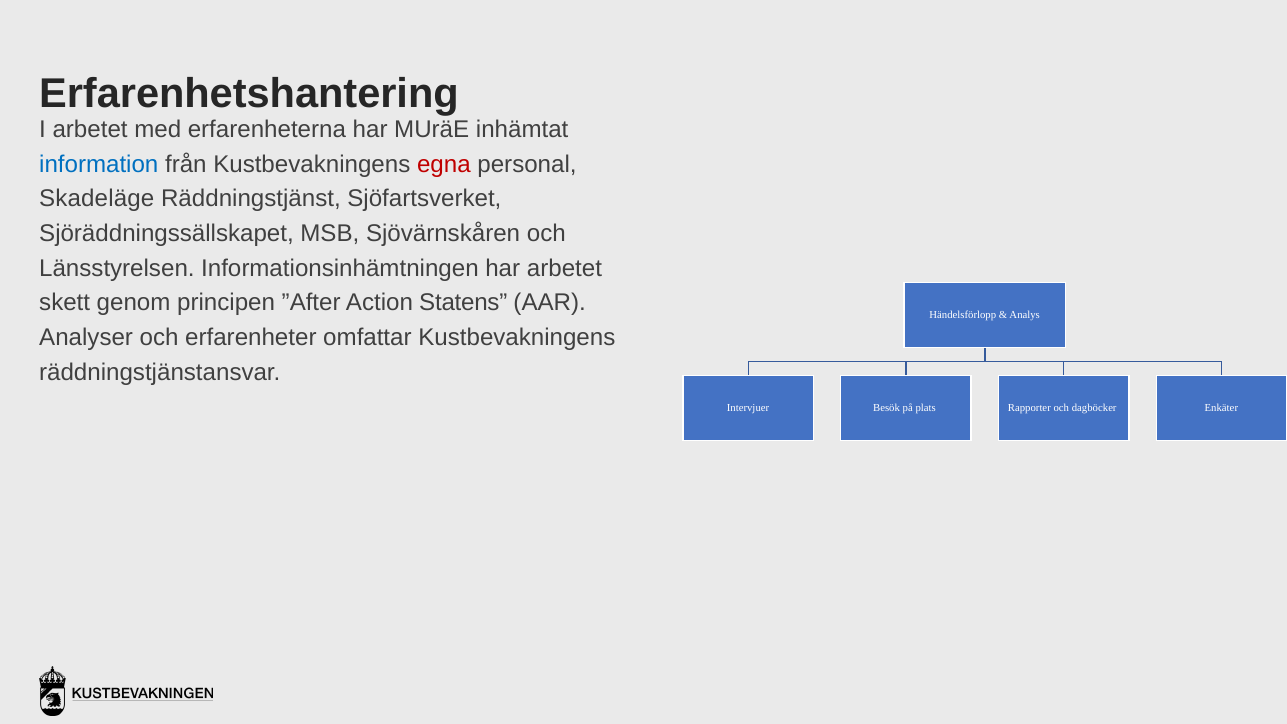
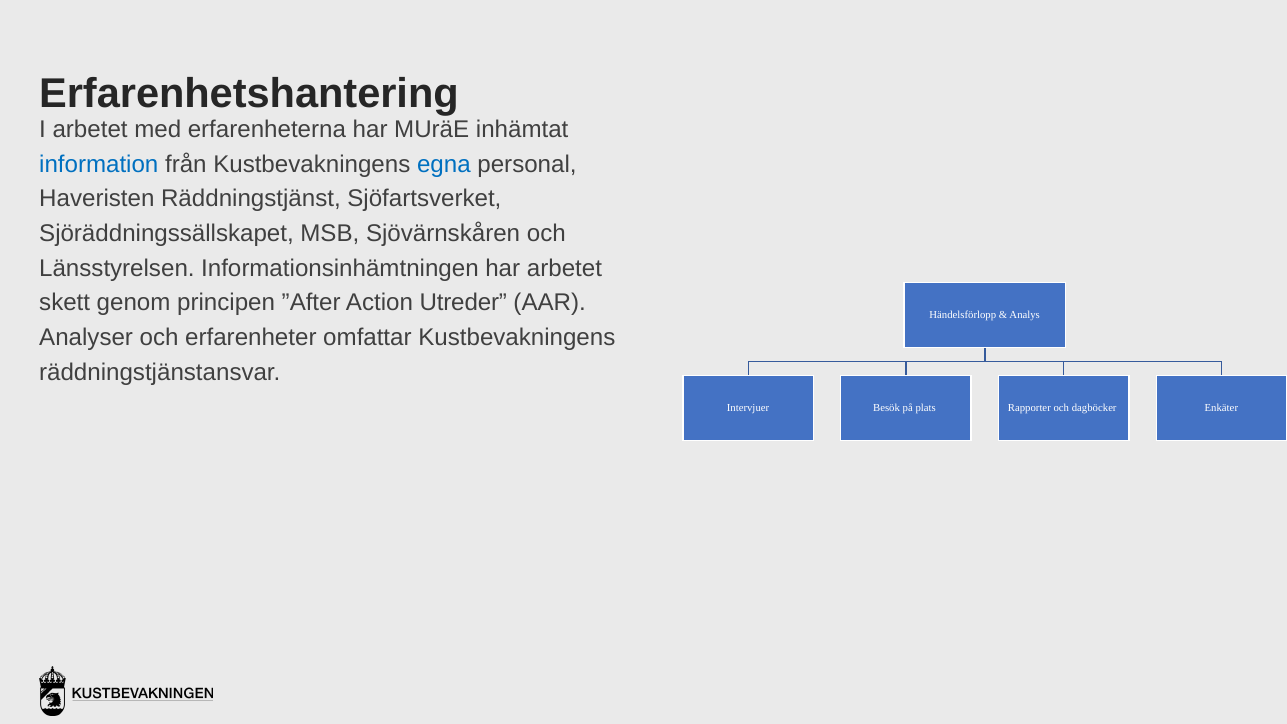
egna colour: red -> blue
Skadeläge: Skadeläge -> Haveristen
Statens: Statens -> Utreder
